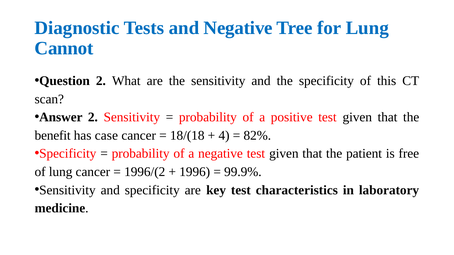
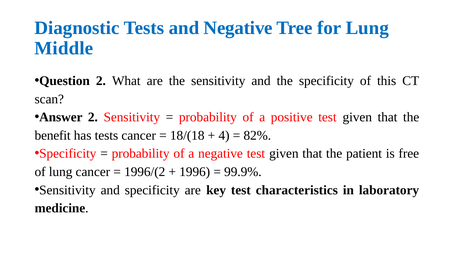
Cannot: Cannot -> Middle
has case: case -> tests
